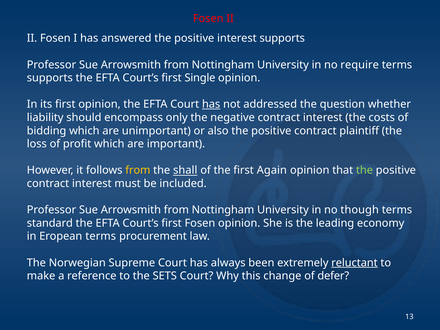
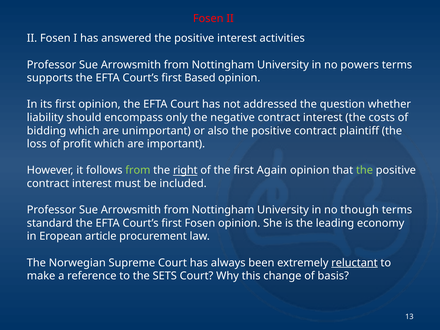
interest supports: supports -> activities
require: require -> powers
Single: Single -> Based
has at (211, 104) underline: present -> none
from at (138, 170) colour: yellow -> light green
shall: shall -> right
Eropean terms: terms -> article
defer: defer -> basis
